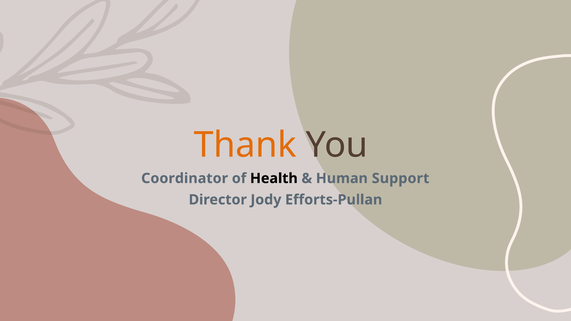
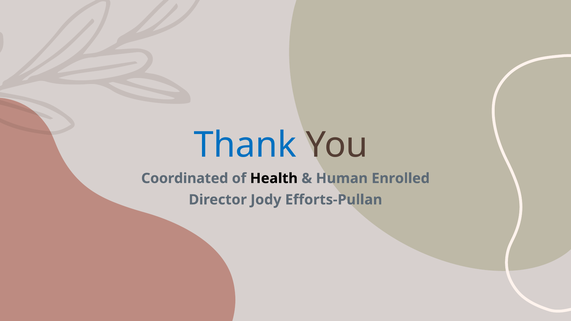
Thank colour: orange -> blue
Coordinator: Coordinator -> Coordinated
Support: Support -> Enrolled
